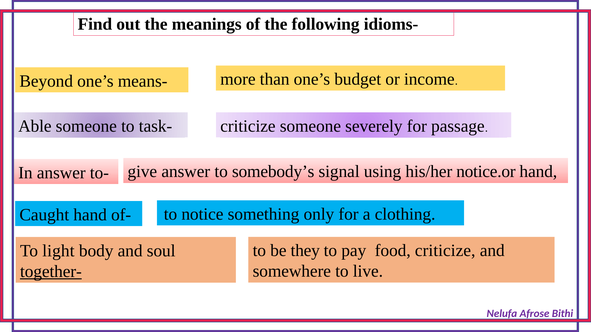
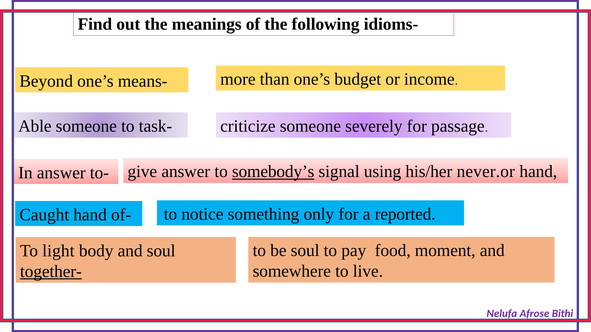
somebody’s underline: none -> present
notice.or: notice.or -> never.or
clothing: clothing -> reported
be they: they -> soul
food criticize: criticize -> moment
